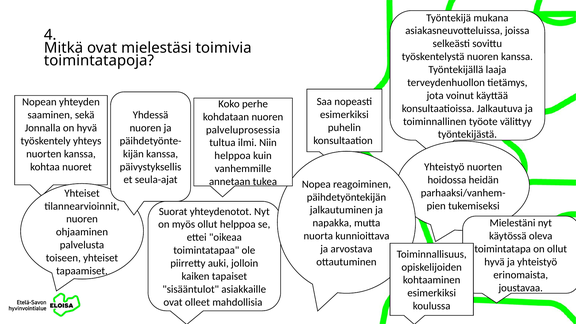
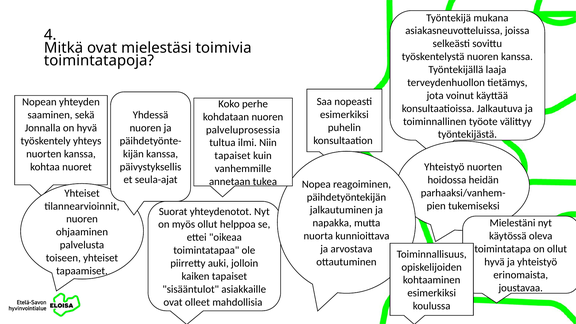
helppoa at (233, 156): helppoa -> tapaiset
